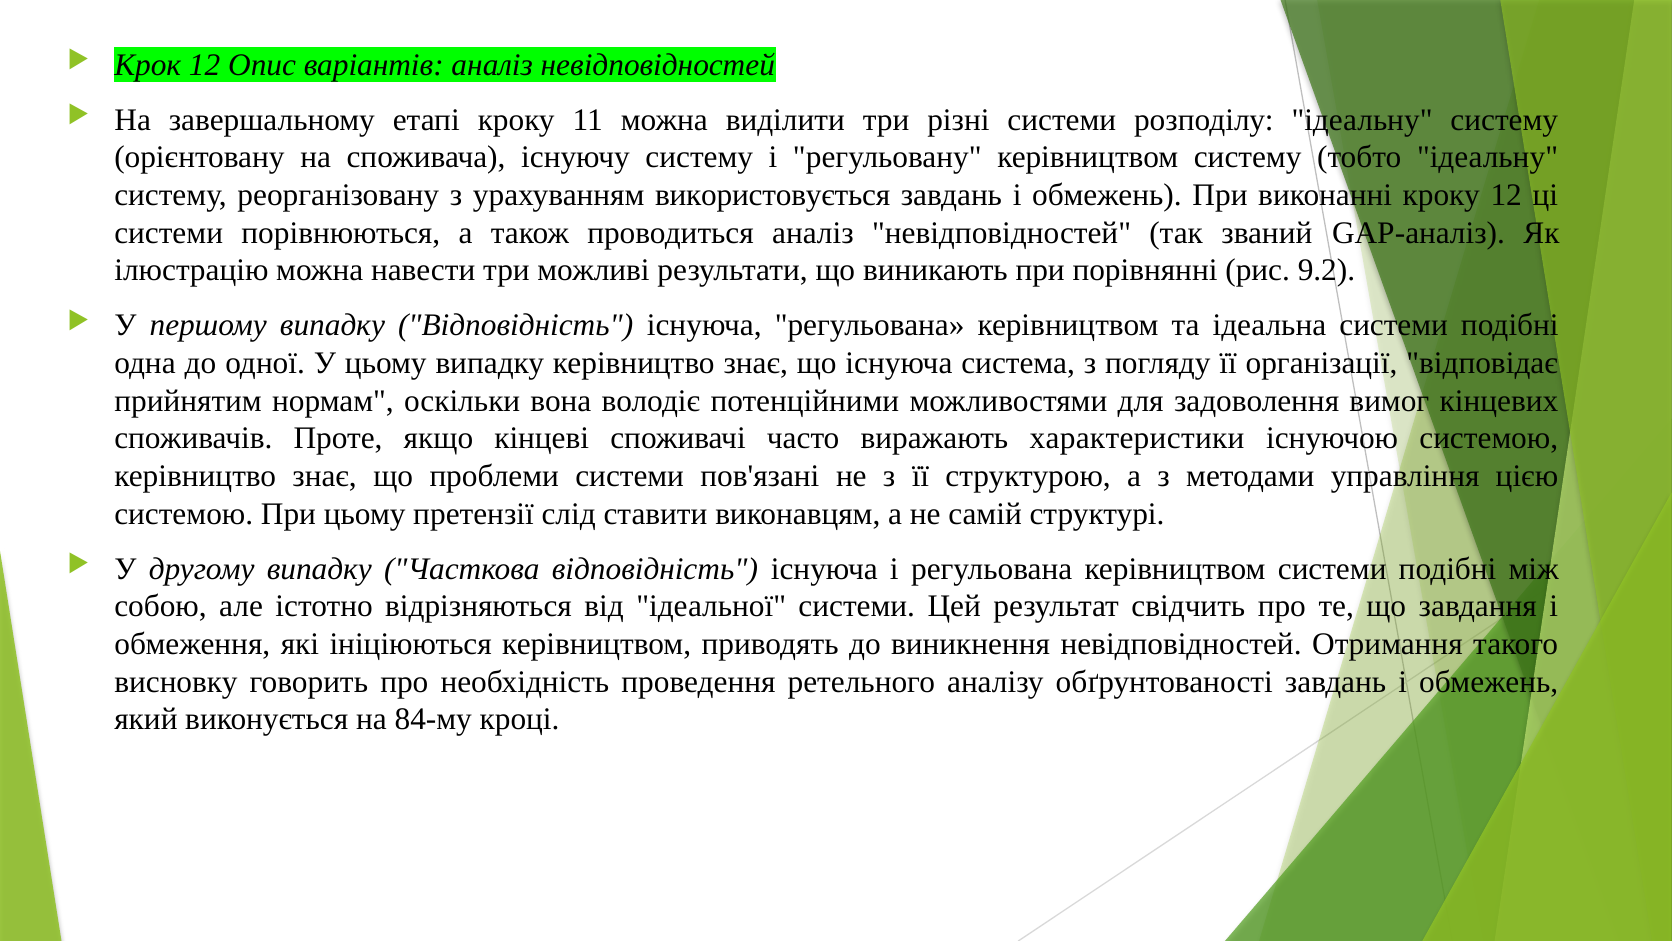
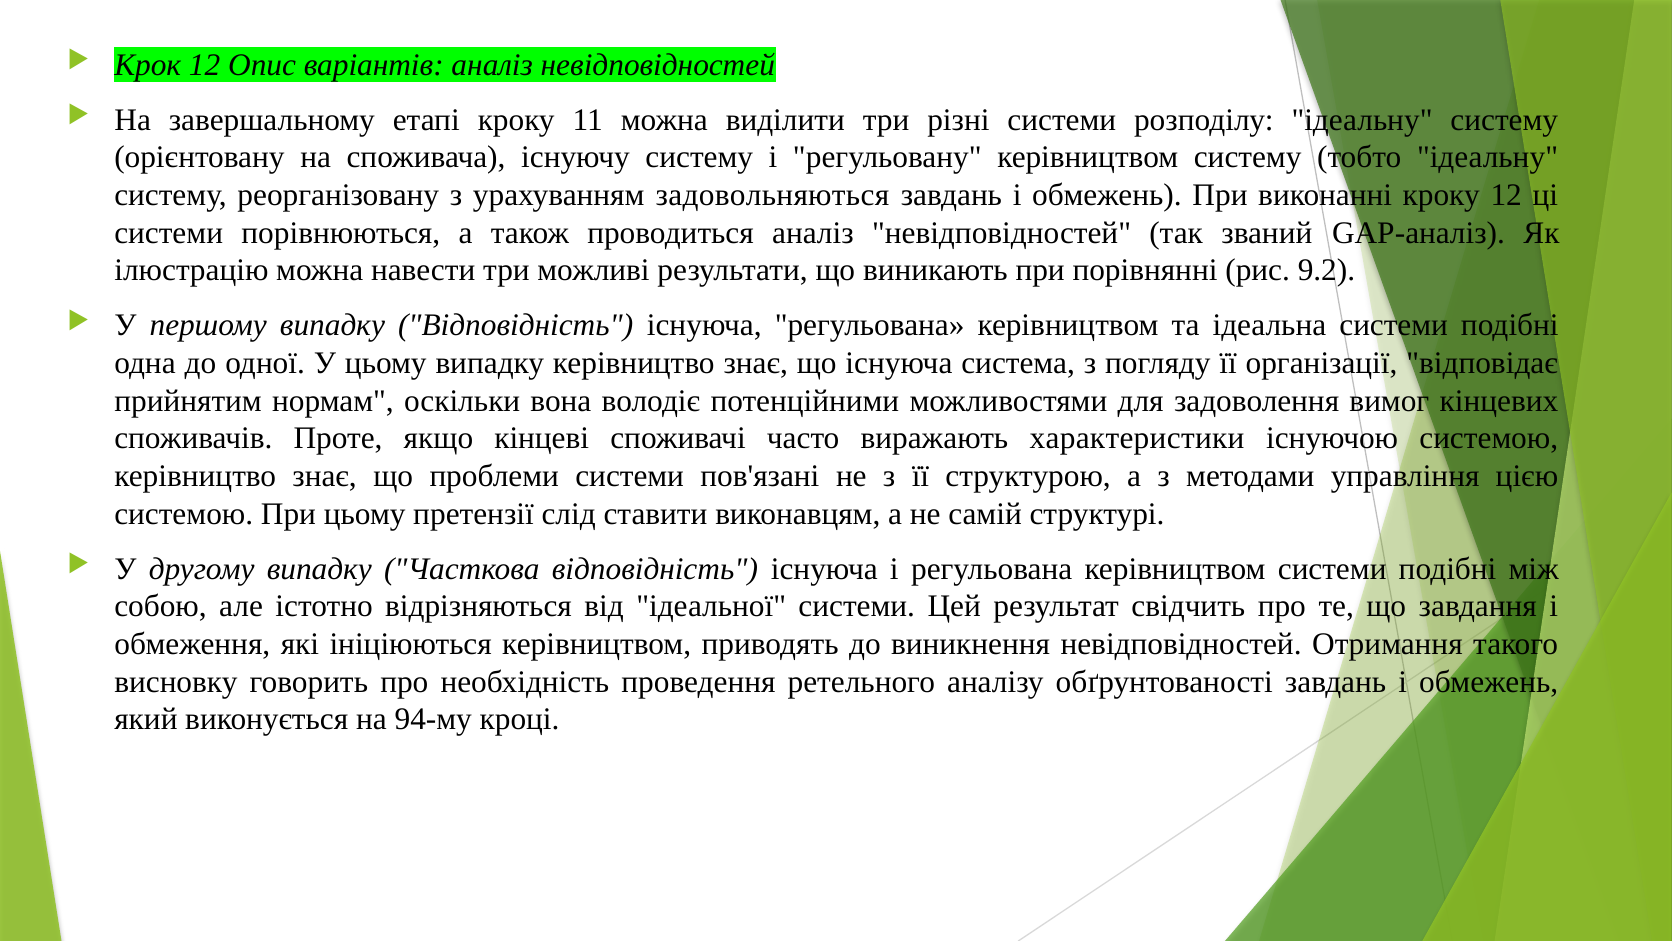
використовується: використовується -> задовольняються
84-му: 84-му -> 94-му
